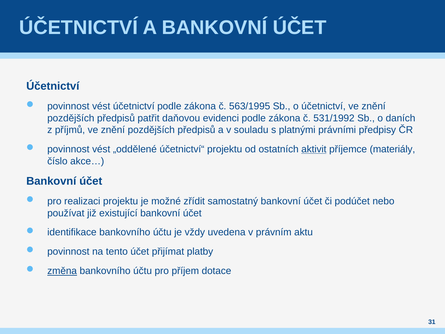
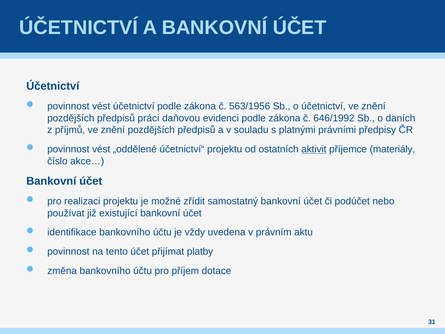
563/1995: 563/1995 -> 563/1956
patřit: patřit -> práci
531/1992: 531/1992 -> 646/1992
změna underline: present -> none
